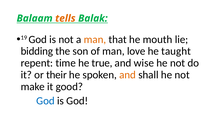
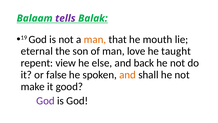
tells colour: orange -> purple
bidding: bidding -> eternal
time: time -> view
true: true -> else
wise: wise -> back
their: their -> false
God at (45, 100) colour: blue -> purple
